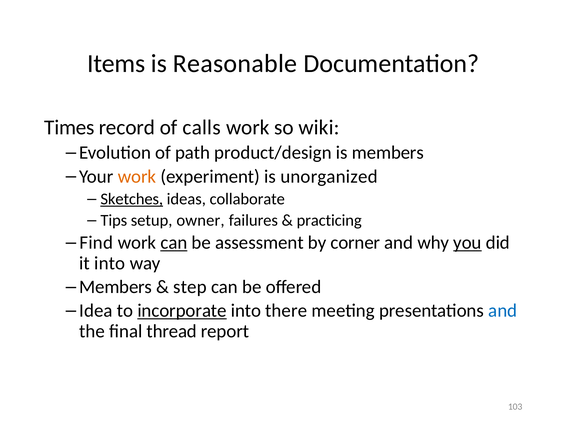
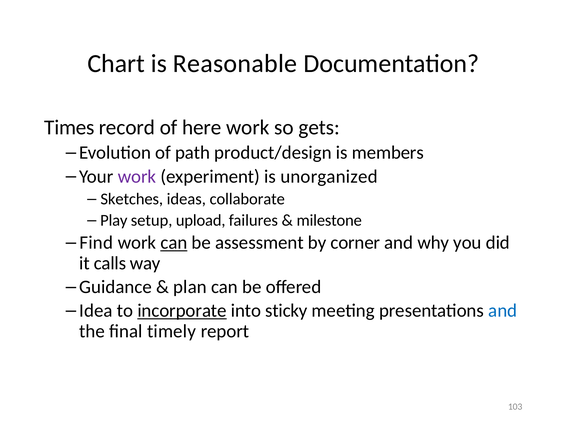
Items: Items -> Chart
calls: calls -> here
wiki: wiki -> gets
work at (137, 176) colour: orange -> purple
Sketches underline: present -> none
Tips: Tips -> Play
owner: owner -> upload
practicing: practicing -> milestone
you underline: present -> none
it into: into -> calls
Members at (116, 286): Members -> Guidance
step: step -> plan
there: there -> sticky
thread: thread -> timely
